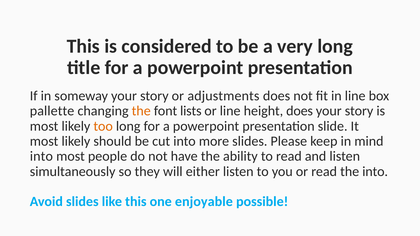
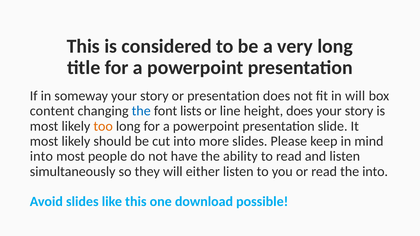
or adjustments: adjustments -> presentation
in line: line -> will
pallette: pallette -> content
the at (141, 111) colour: orange -> blue
enjoyable: enjoyable -> download
